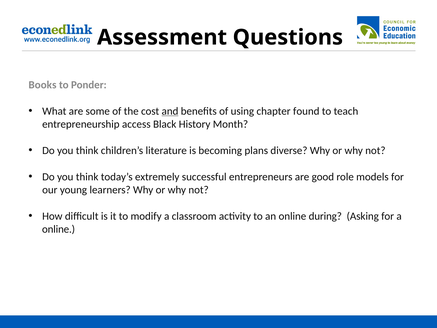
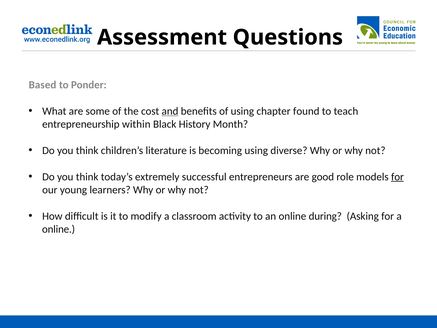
Books: Books -> Based
access: access -> within
becoming plans: plans -> using
for at (397, 177) underline: none -> present
